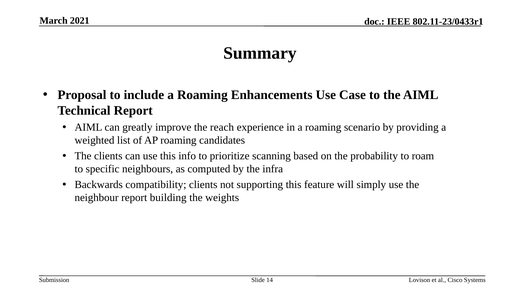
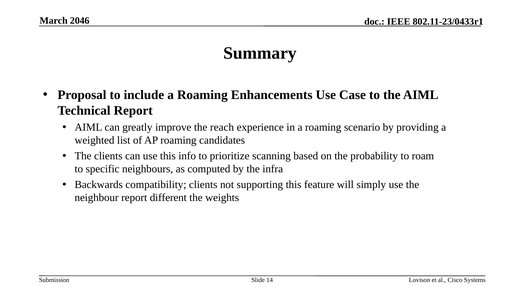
2021: 2021 -> 2046
building: building -> different
